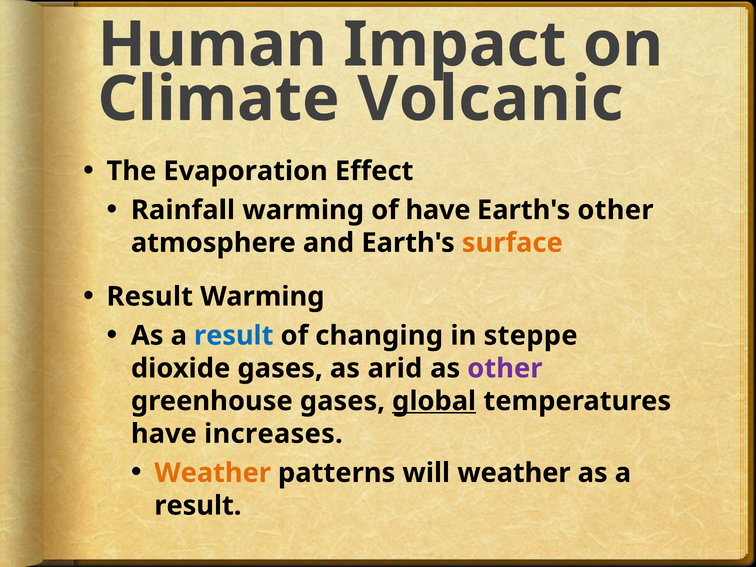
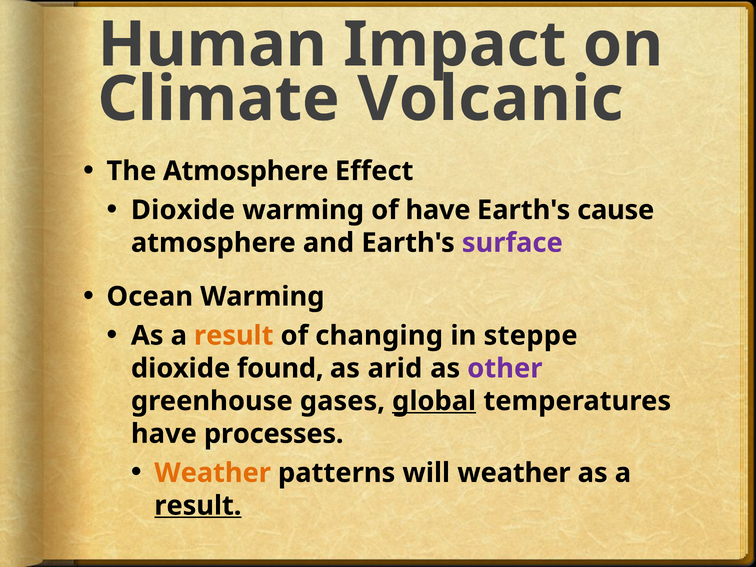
The Evaporation: Evaporation -> Atmosphere
Rainfall at (183, 210): Rainfall -> Dioxide
Earth's other: other -> cause
surface colour: orange -> purple
Result at (150, 297): Result -> Ocean
result at (234, 336) colour: blue -> orange
dioxide gases: gases -> found
increases: increases -> processes
result at (198, 506) underline: none -> present
